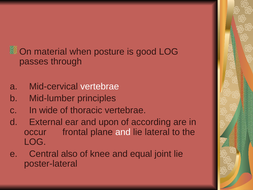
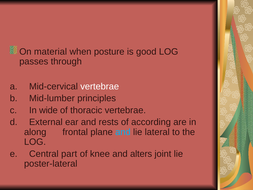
upon: upon -> rests
occur: occur -> along
and at (123, 132) colour: white -> light blue
also: also -> part
equal: equal -> alters
